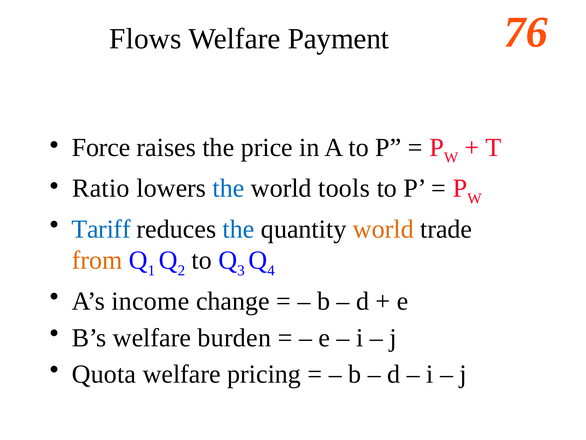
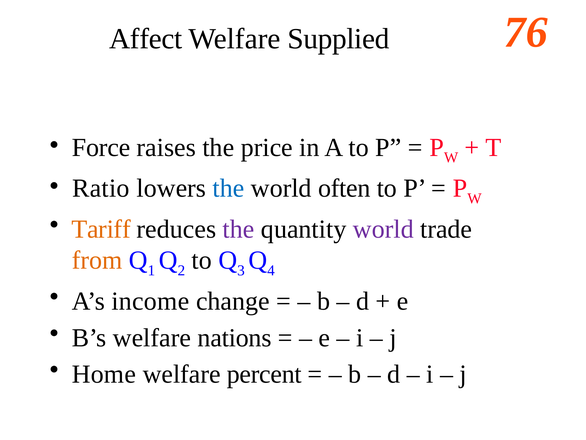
Flows: Flows -> Affect
Payment: Payment -> Supplied
tools: tools -> often
Tariff colour: blue -> orange
the at (239, 229) colour: blue -> purple
world at (383, 229) colour: orange -> purple
burden: burden -> nations
Quota: Quota -> Home
pricing: pricing -> percent
